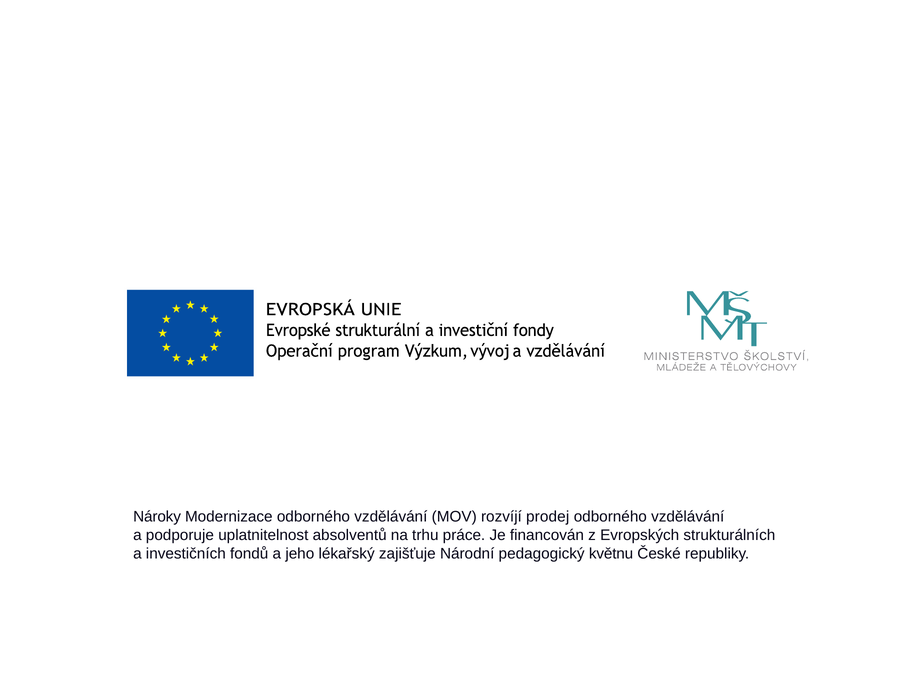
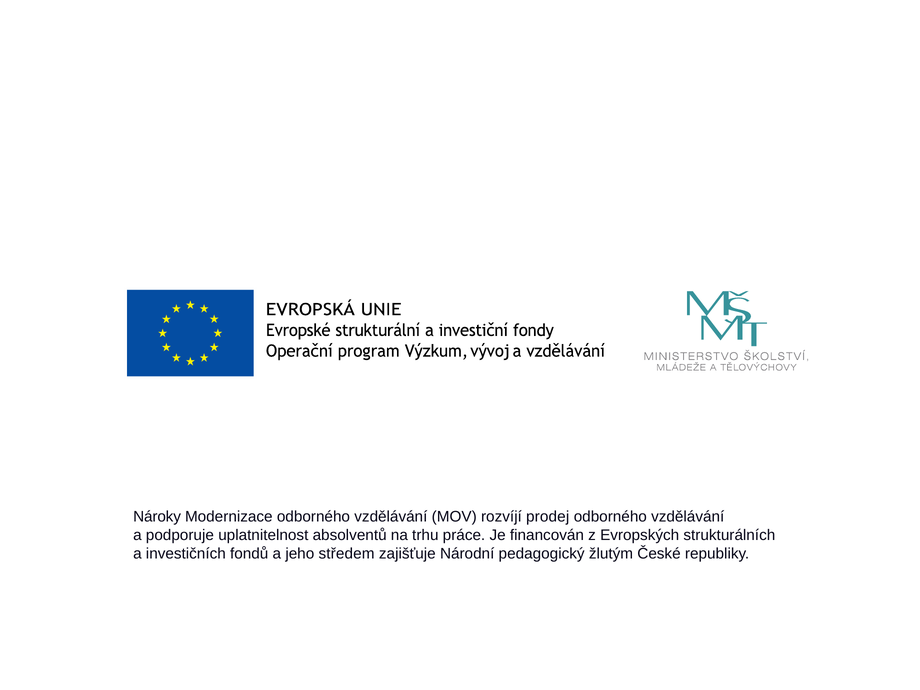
lékařský: lékařský -> středem
květnu: květnu -> žlutým
